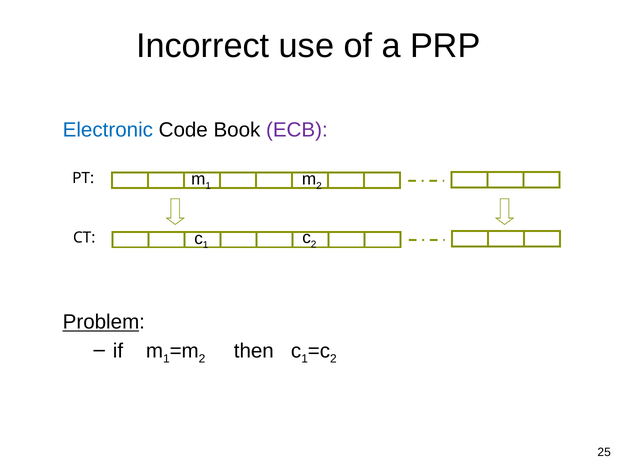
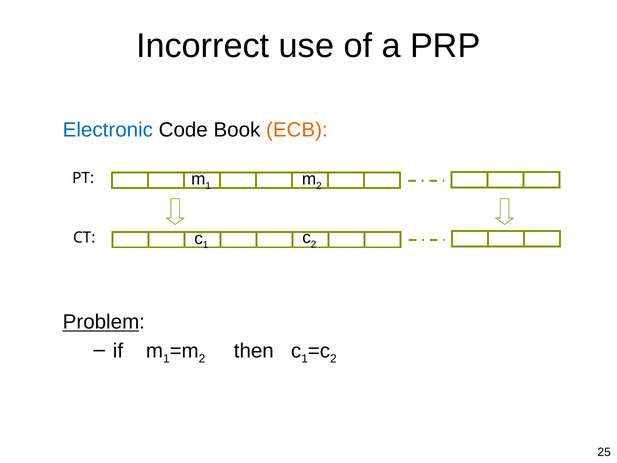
ECB colour: purple -> orange
